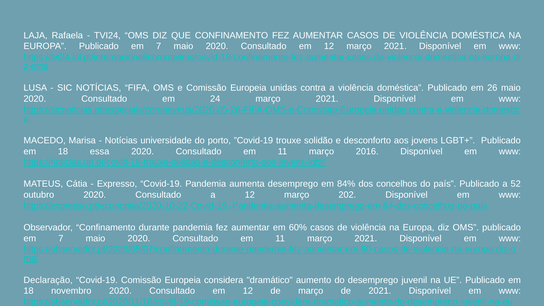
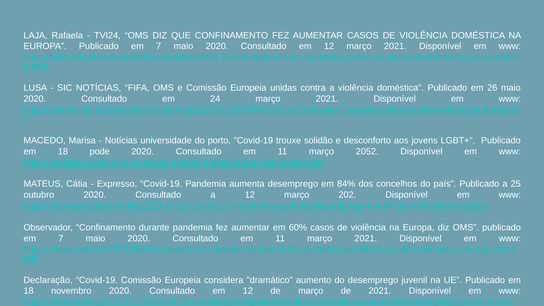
essa: essa -> pode
2016: 2016 -> 2052
52: 52 -> 25
